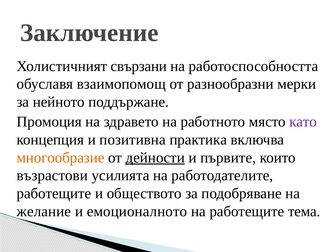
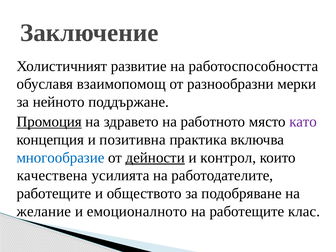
свързани: свързани -> развитие
Промоция underline: none -> present
многообразие colour: orange -> blue
първите: първите -> контрол
възрастови: възрастови -> качествена
тема: тема -> клас
